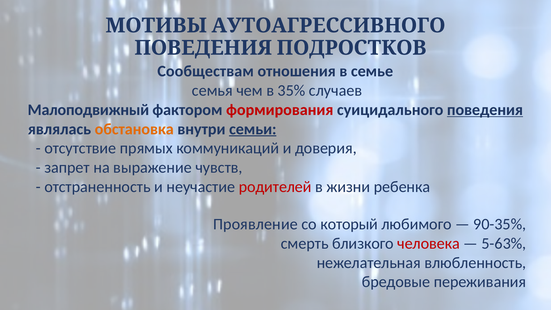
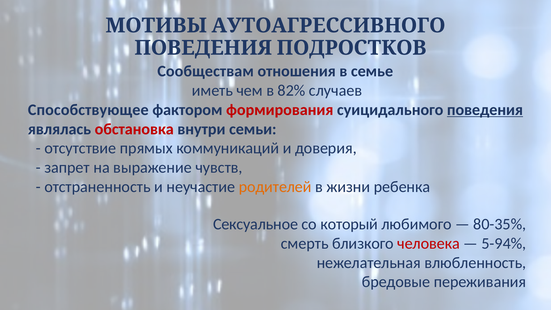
семья: семья -> иметь
35%: 35% -> 82%
Малоподвижный: Малоподвижный -> Способствующее
обстановка colour: orange -> red
семьи underline: present -> none
родителей colour: red -> orange
Проявление: Проявление -> Сексуальное
90-35%: 90-35% -> 80-35%
5-63%: 5-63% -> 5-94%
